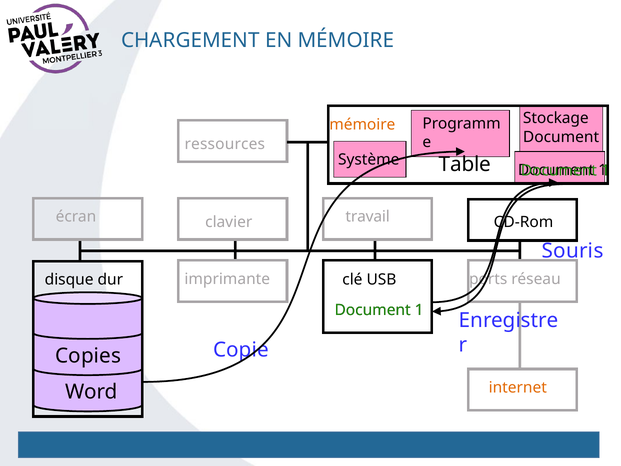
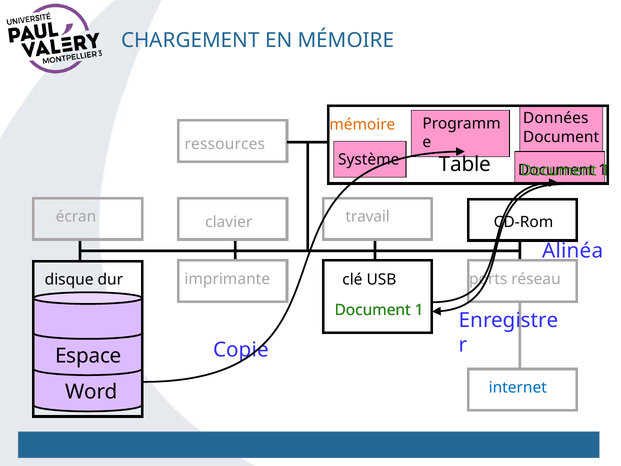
Stockage: Stockage -> Données
Souris: Souris -> Alinéa
Copies: Copies -> Espace
internet colour: orange -> blue
